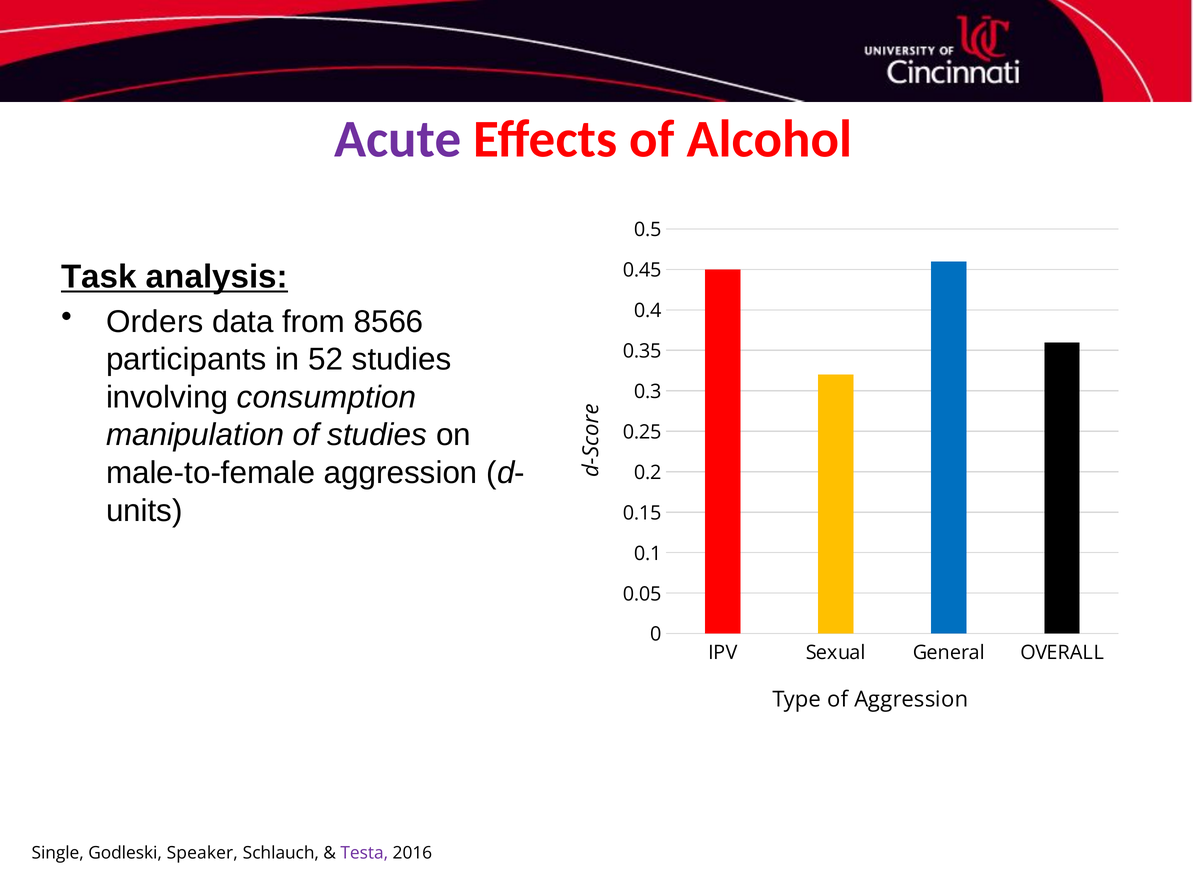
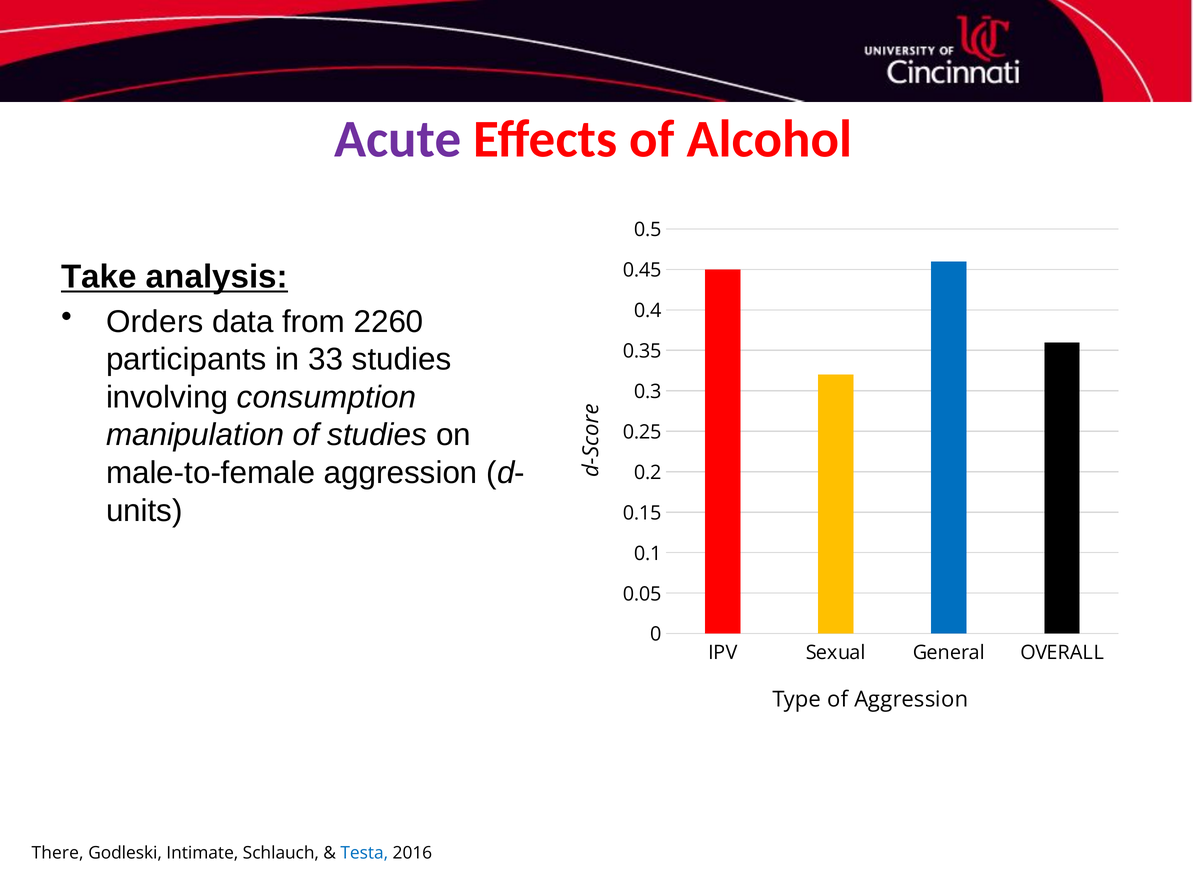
Task: Task -> Take
8566: 8566 -> 2260
52: 52 -> 33
Single: Single -> There
Speaker: Speaker -> Intimate
Testa colour: purple -> blue
